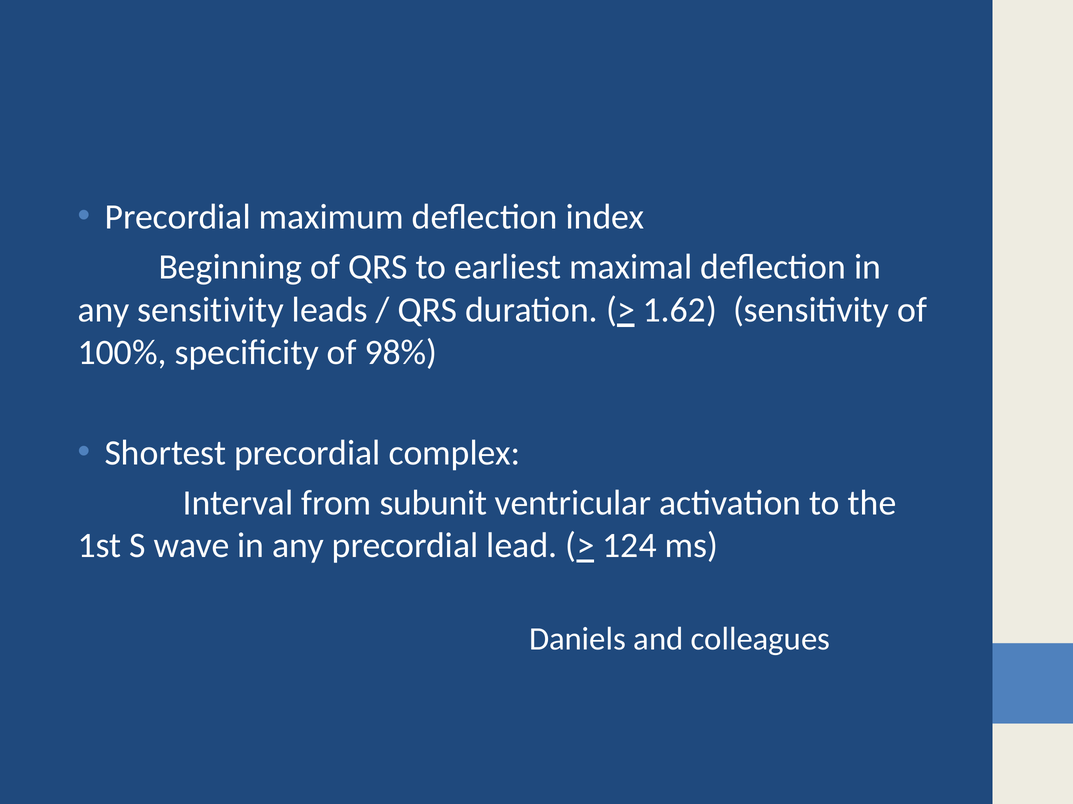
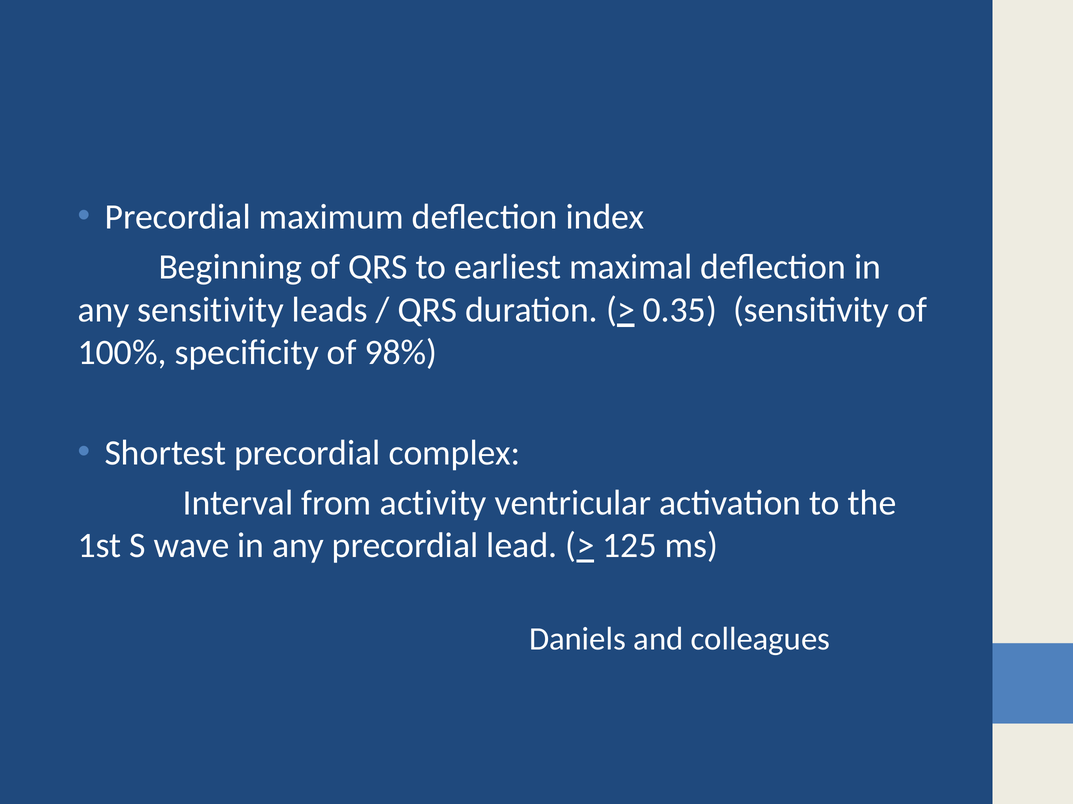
1.62: 1.62 -> 0.35
subunit: subunit -> activity
124: 124 -> 125
